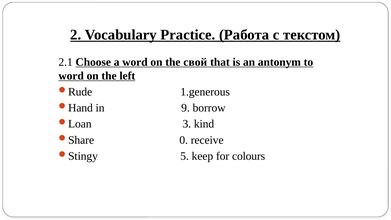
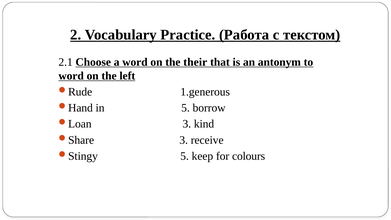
свой: свой -> their
in 9: 9 -> 5
0 at (184, 140): 0 -> 3
